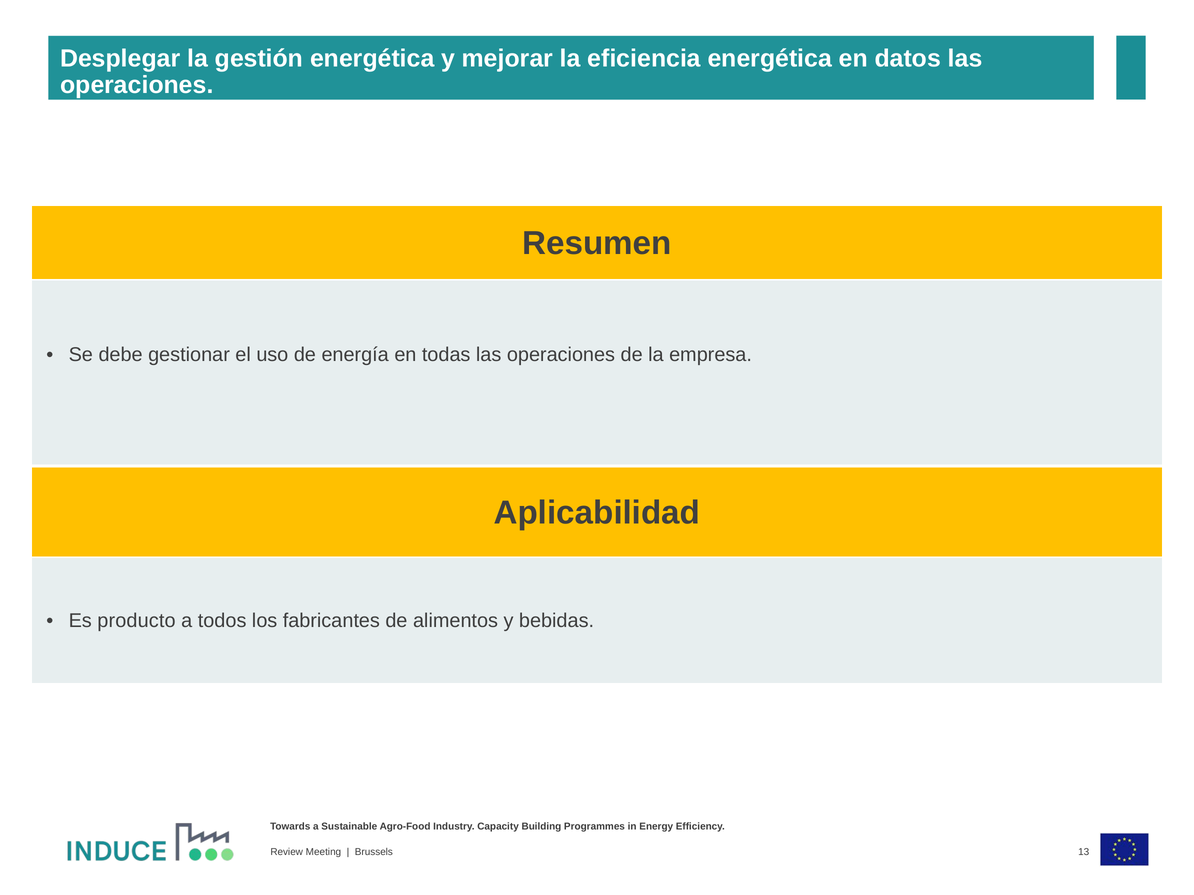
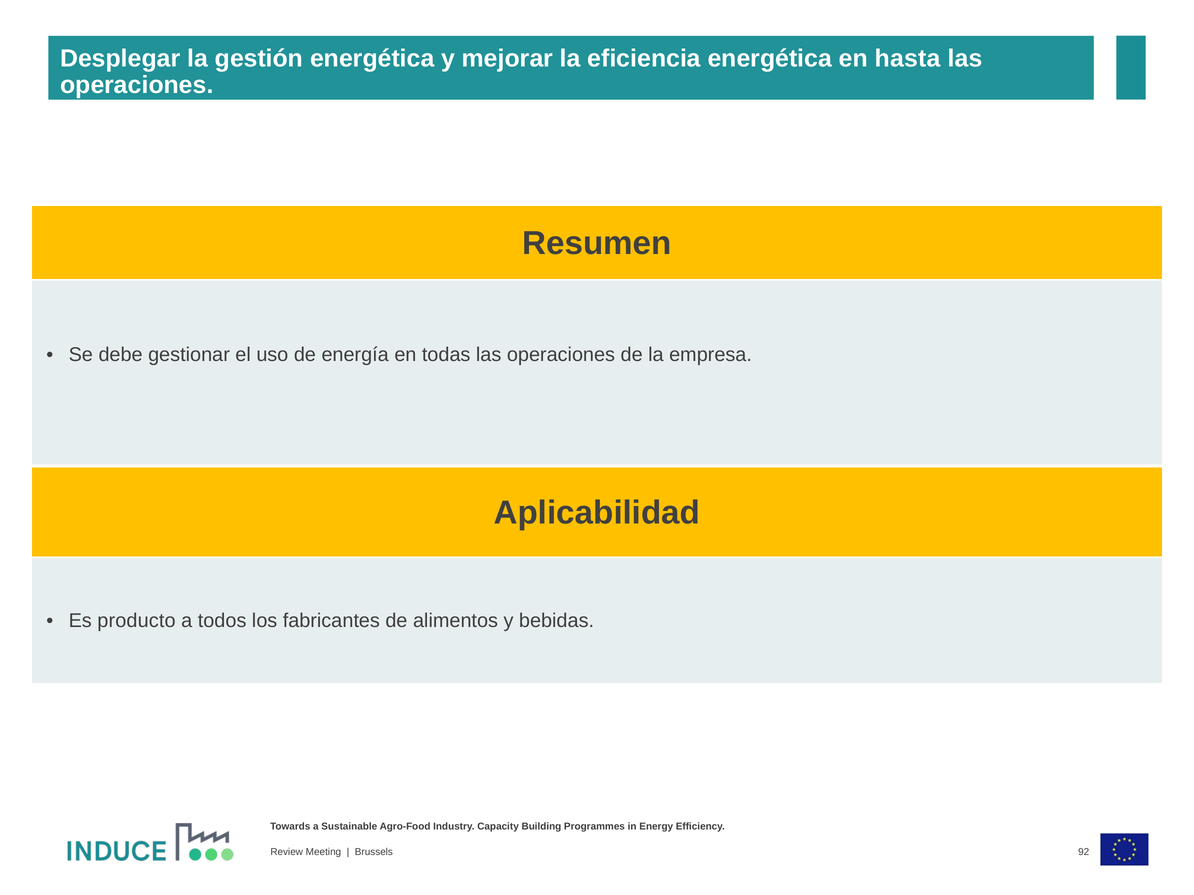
datos: datos -> hasta
13: 13 -> 92
